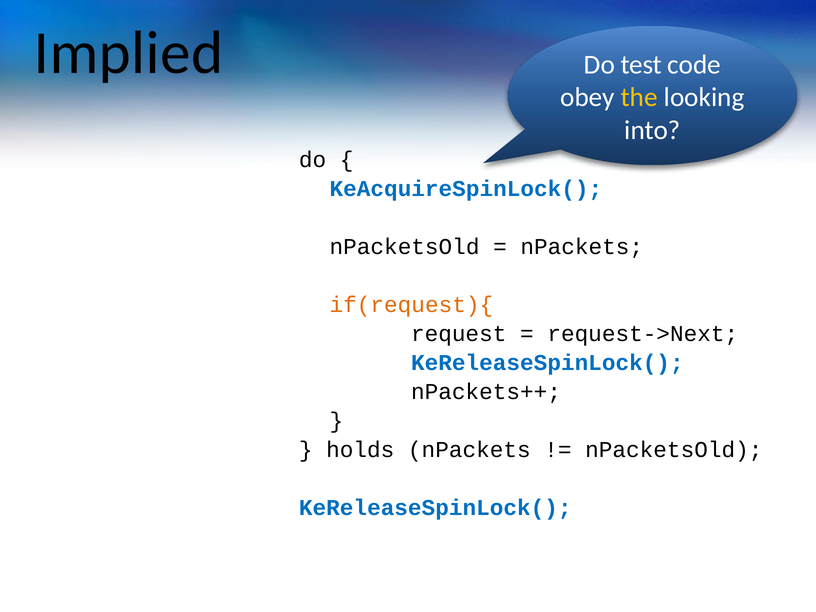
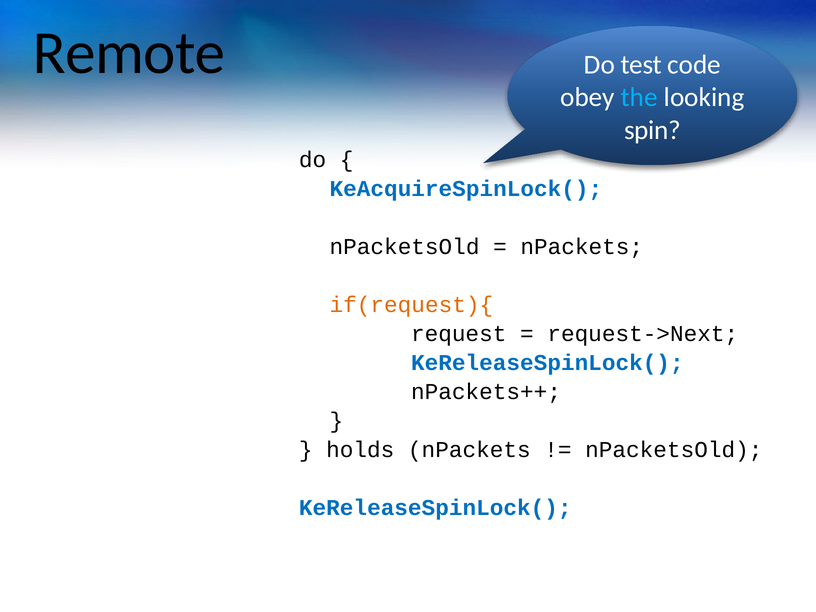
Implied: Implied -> Remote
the colour: yellow -> light blue
into: into -> spin
